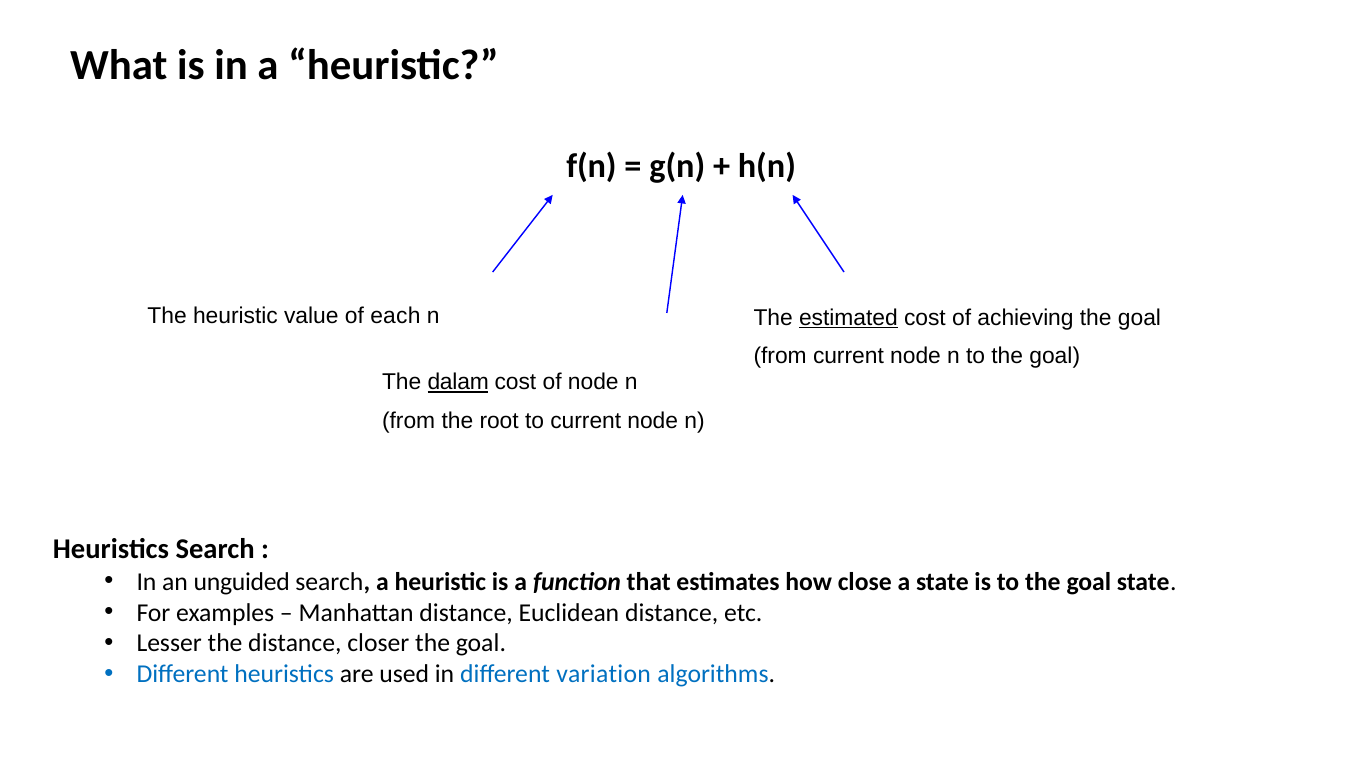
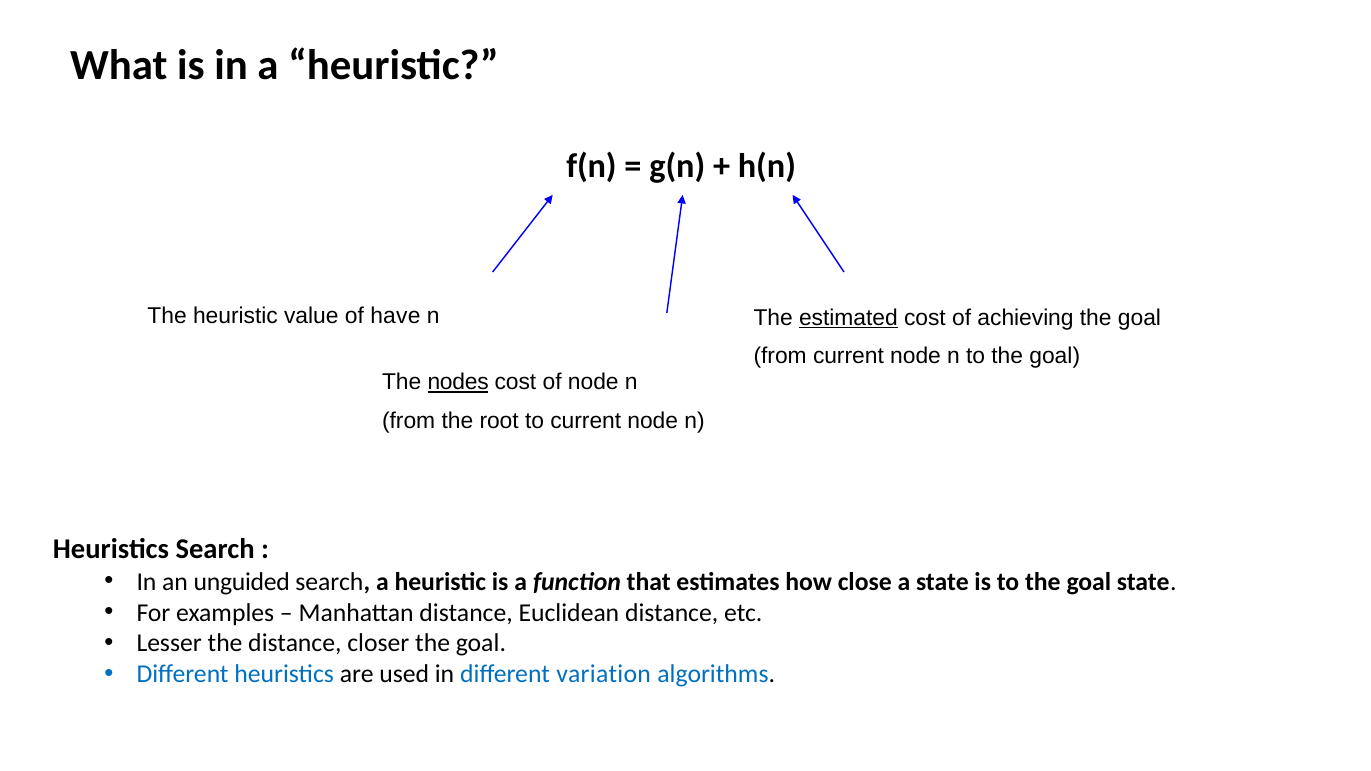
each: each -> have
dalam: dalam -> nodes
